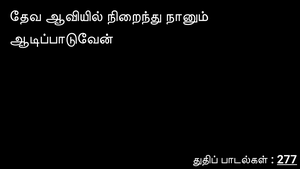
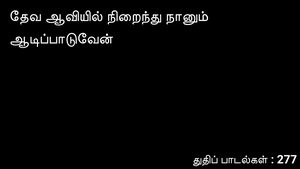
277 underline: present -> none
